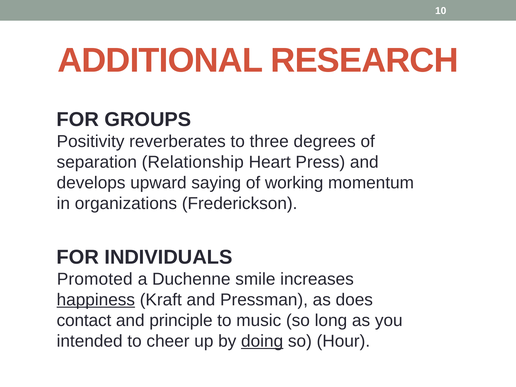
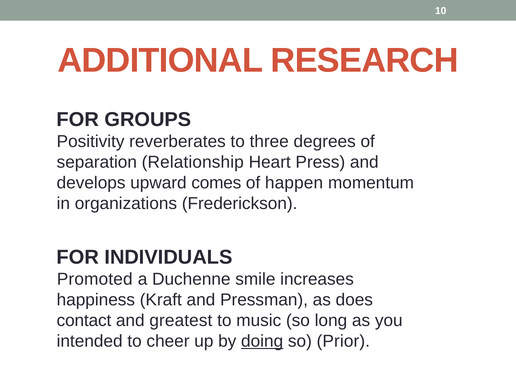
saying: saying -> comes
working: working -> happen
happiness underline: present -> none
principle: principle -> greatest
Hour: Hour -> Prior
